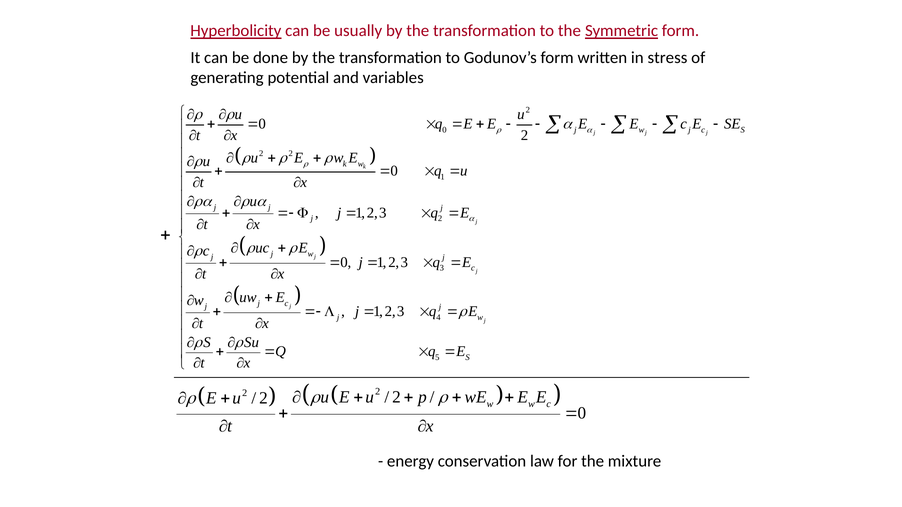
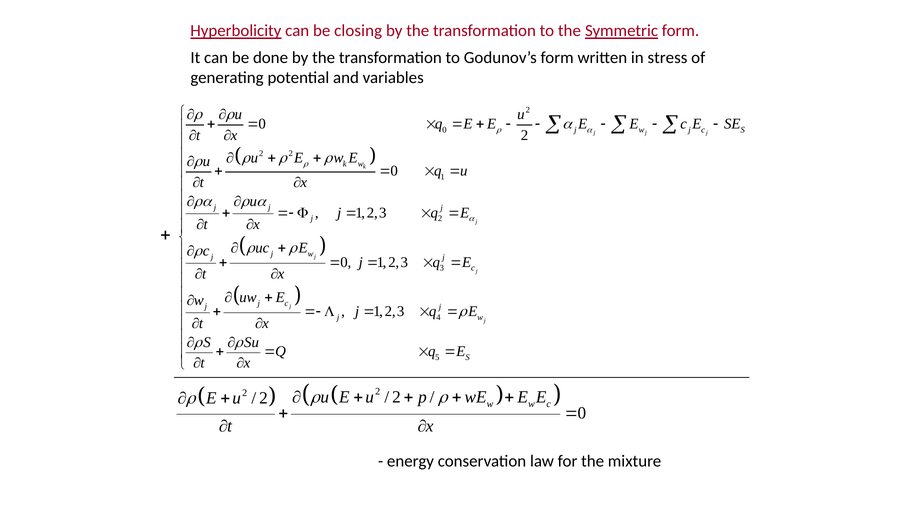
usually: usually -> closing
